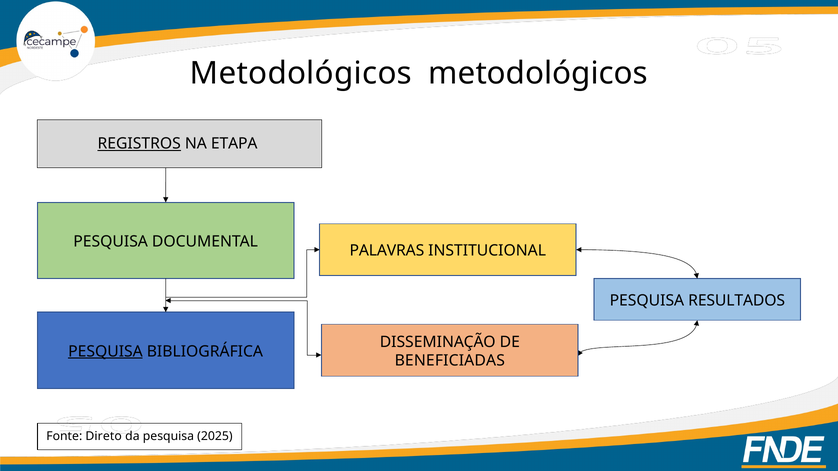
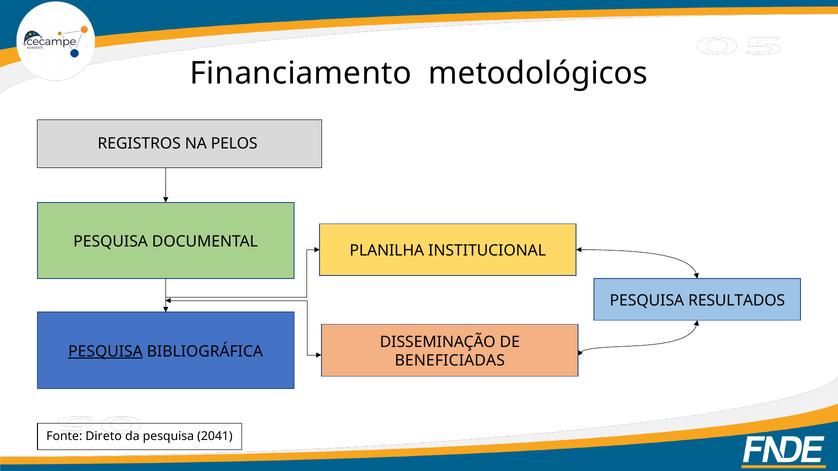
Metodológicos at (301, 74): Metodológicos -> Financiamento
REGISTROS underline: present -> none
ETAPA: ETAPA -> PELOS
PALAVRAS: PALAVRAS -> PLANILHA
2025: 2025 -> 2041
